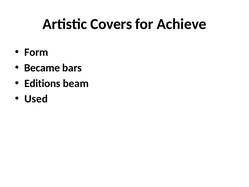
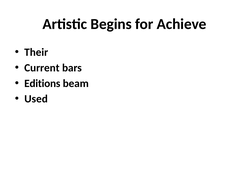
Covers: Covers -> Begins
Form: Form -> Their
Became: Became -> Current
